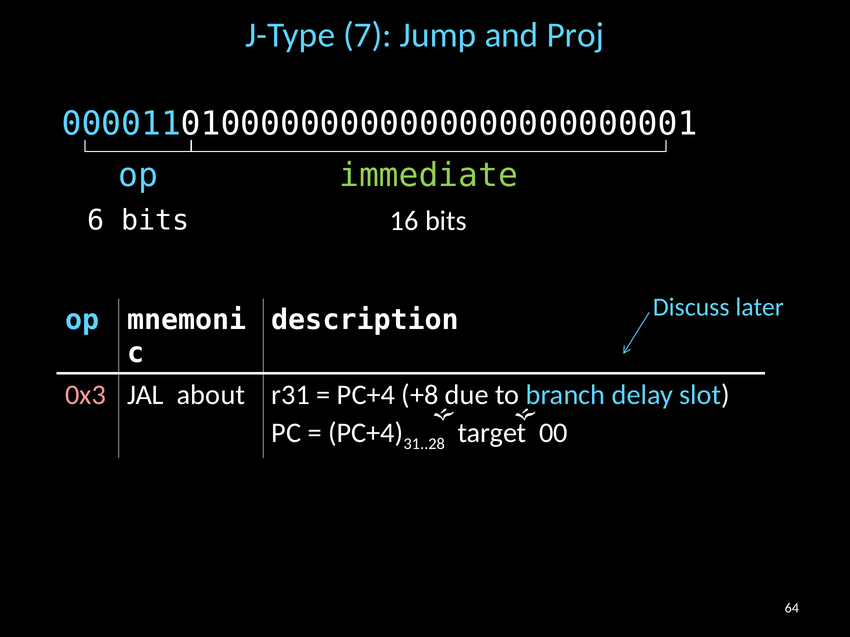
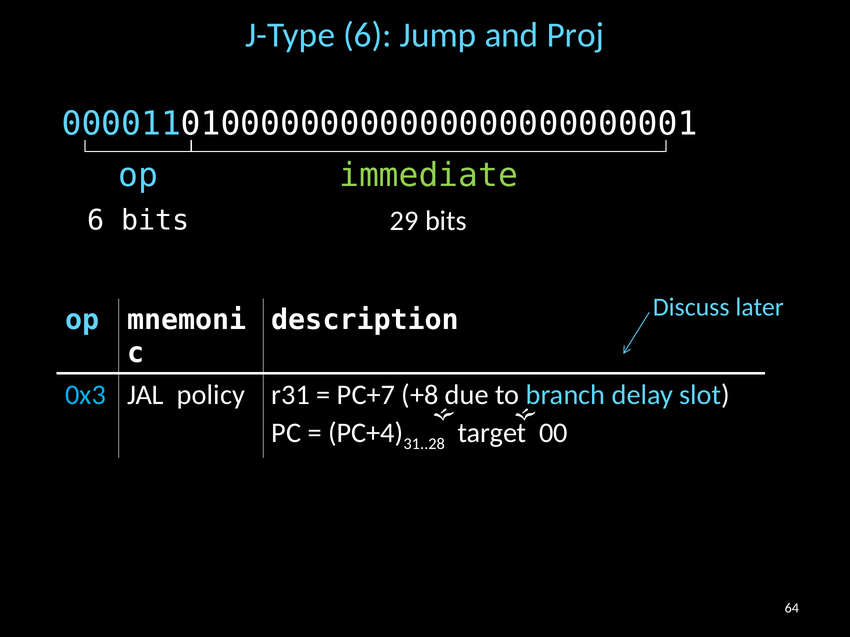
J-Type 7: 7 -> 6
16: 16 -> 29
0x3 colour: pink -> light blue
about: about -> policy
PC+4 at (366, 395): PC+4 -> PC+7
